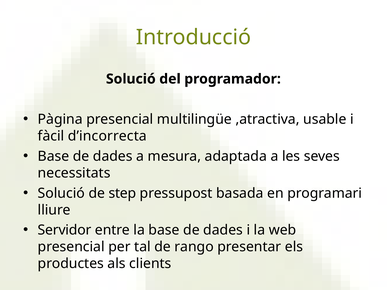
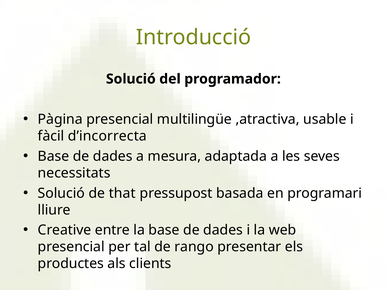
step: step -> that
Servidor: Servidor -> Creative
